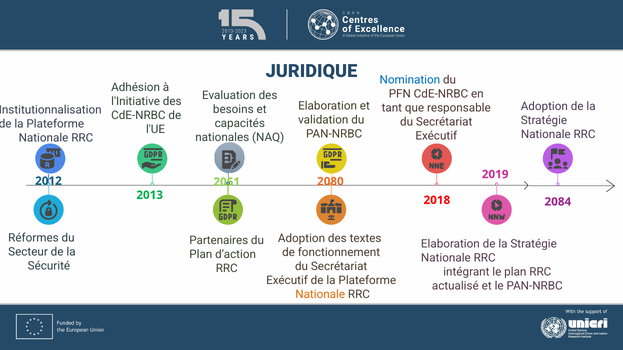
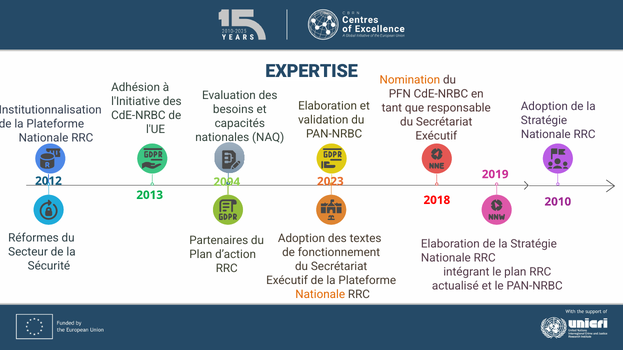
JURIDIQUE: JURIDIQUE -> EXPERTISE
Nomination colour: blue -> orange
2080: 2080 -> 2023
2051: 2051 -> 2094
2084: 2084 -> 2010
